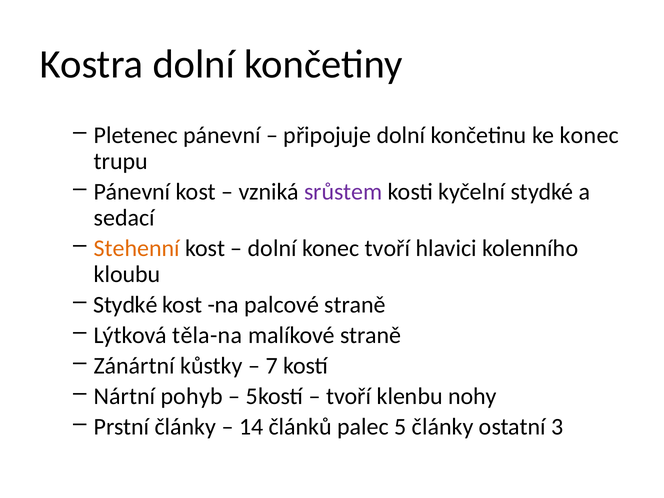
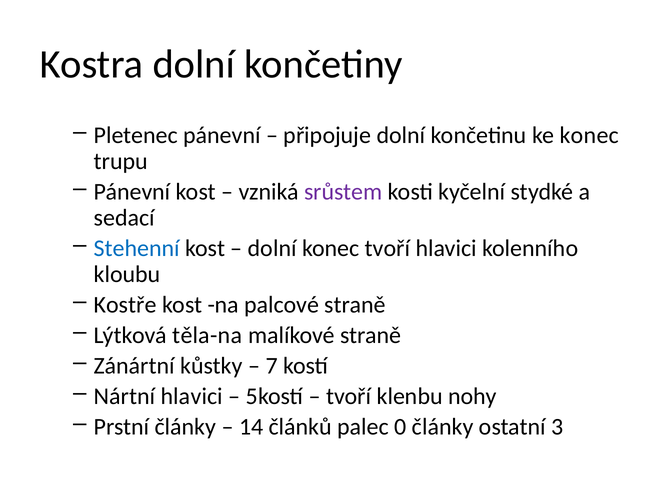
Stehenní colour: orange -> blue
Stydké at (125, 305): Stydké -> Kostře
Nártní pohyb: pohyb -> hlavici
5: 5 -> 0
